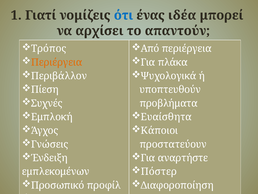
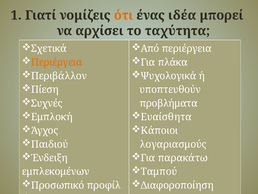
ότι colour: blue -> orange
απαντούν: απαντούν -> ταχύτητα
Τρόπος: Τρόπος -> Σχετικά
Γνώσεις: Γνώσεις -> Παιδιού
προστατεύουν: προστατεύουν -> λογαριασμούς
αναρτήστε: αναρτήστε -> παρακάτω
Πόστερ: Πόστερ -> Ταμπού
